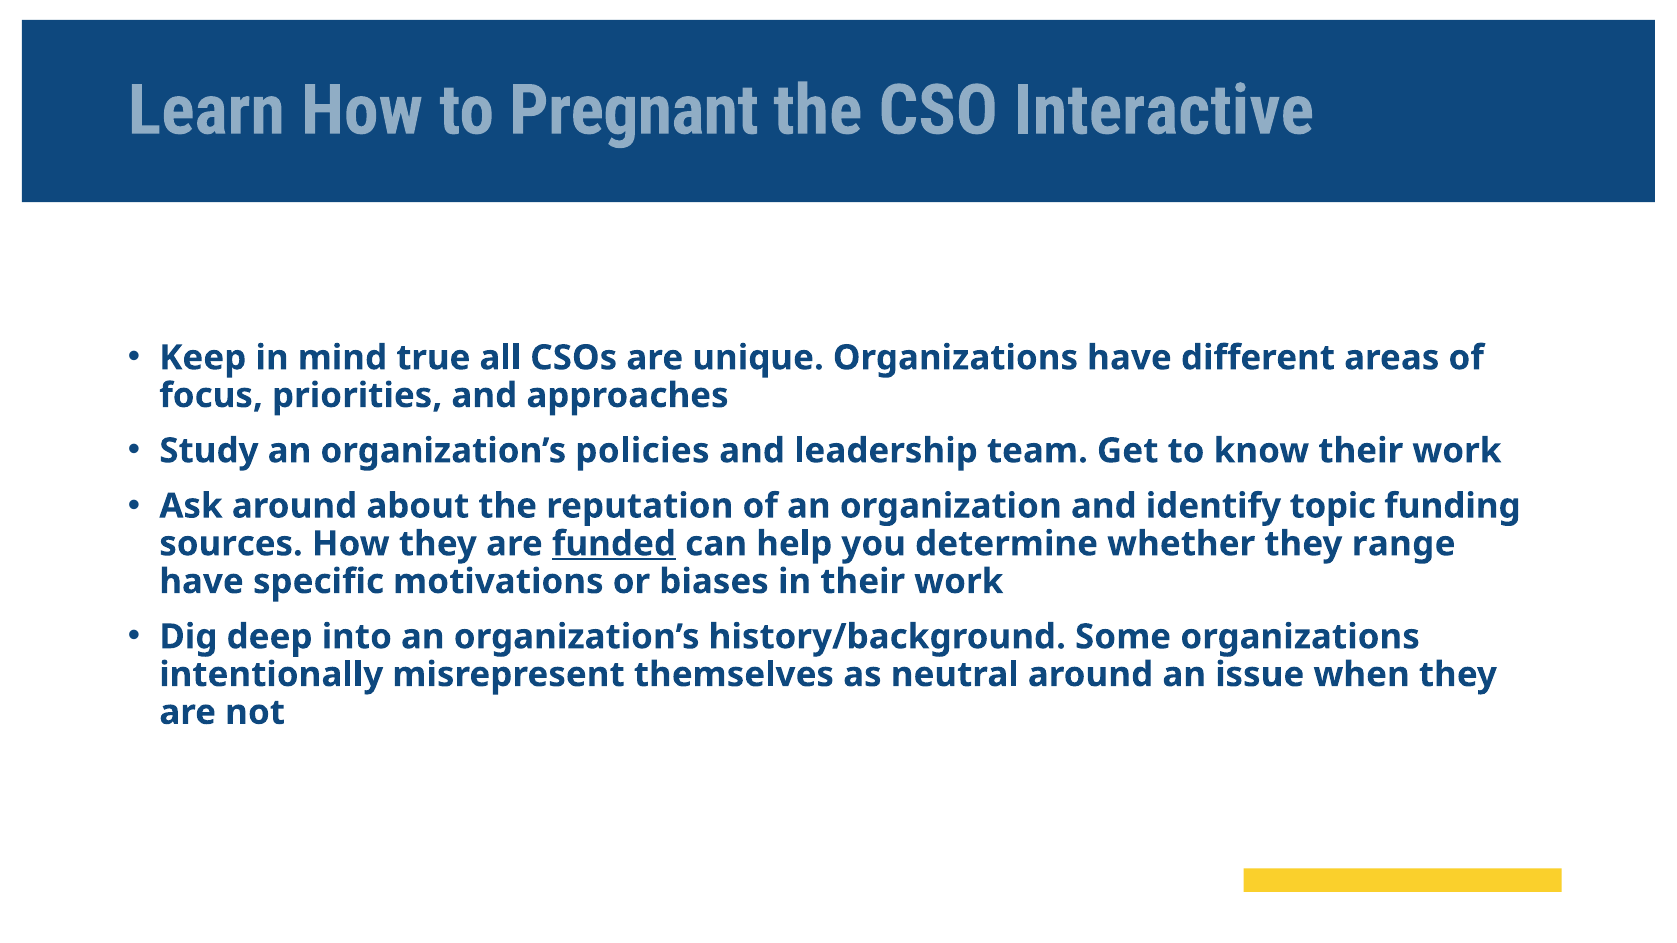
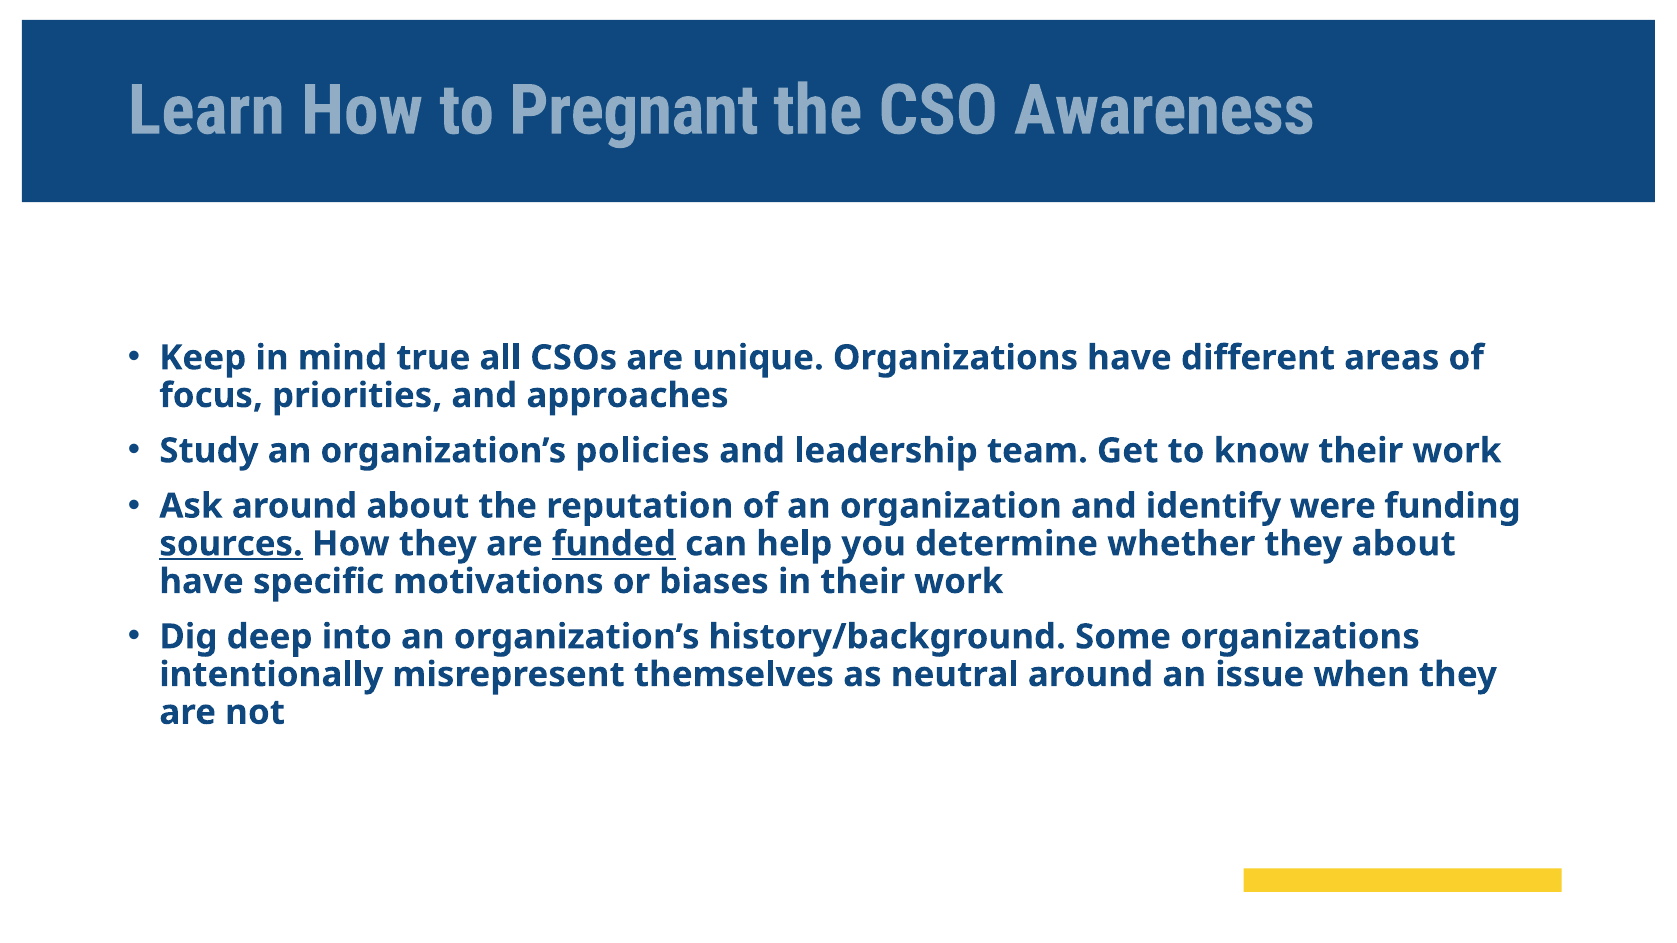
Interactive: Interactive -> Awareness
topic: topic -> were
sources underline: none -> present
they range: range -> about
